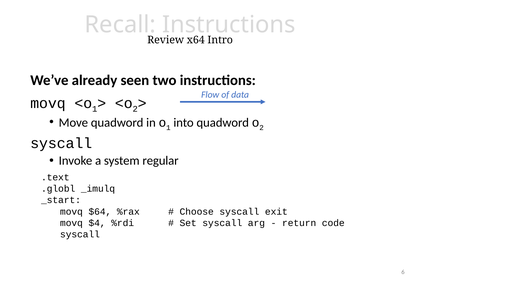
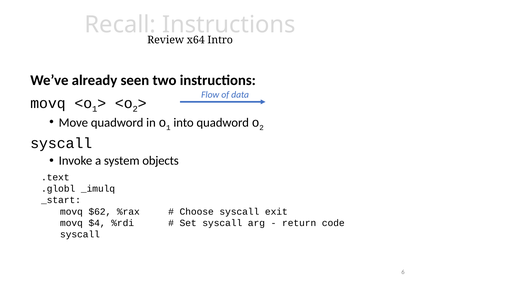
regular: regular -> objects
$64: $64 -> $62
